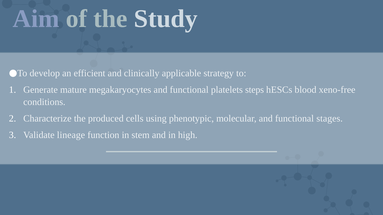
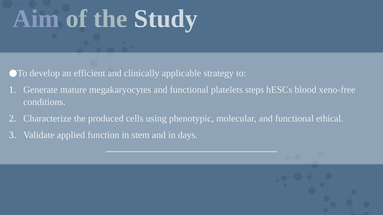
stages: stages -> ethical
lineage: lineage -> applied
high: high -> days
